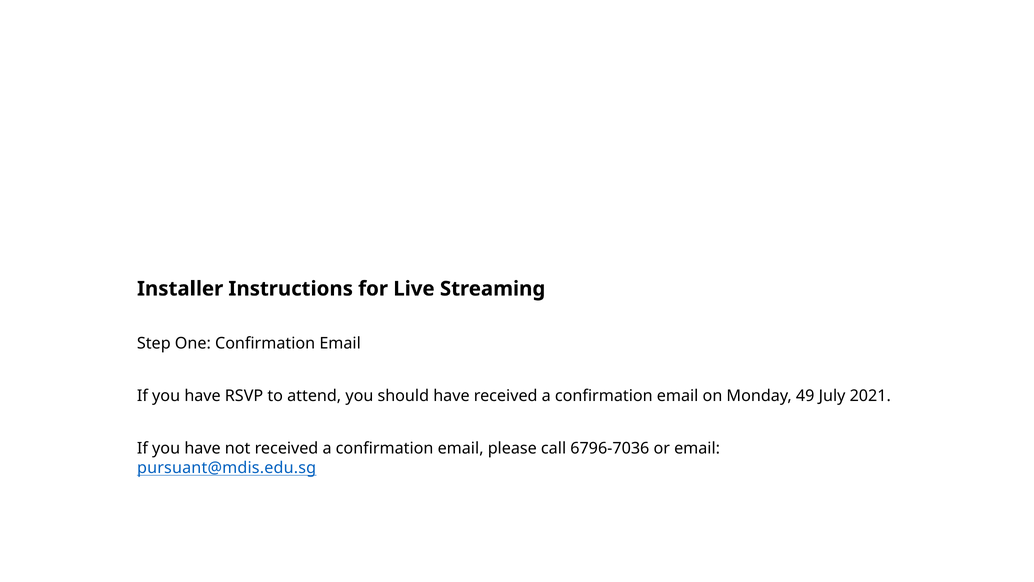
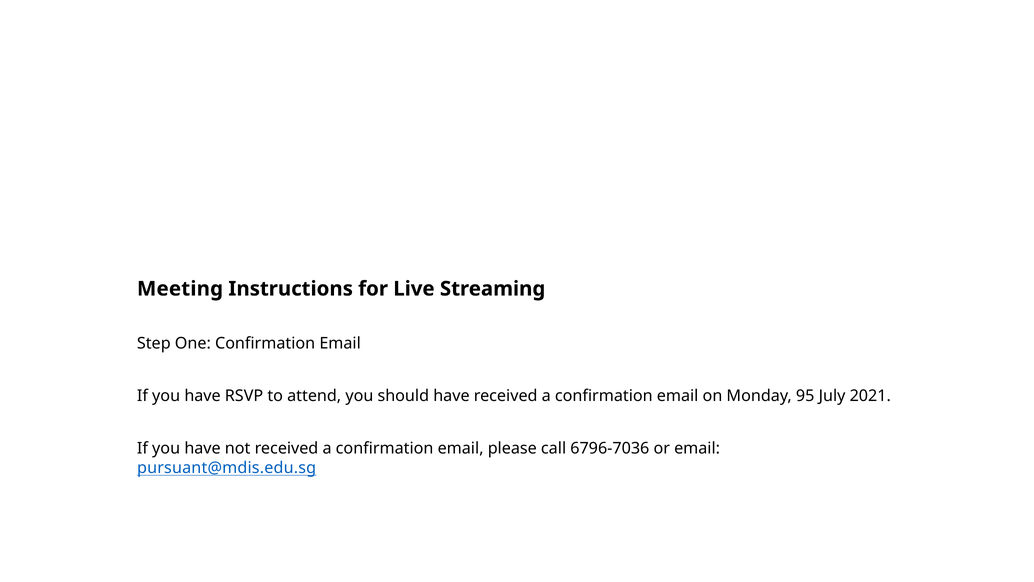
Installer: Installer -> Meeting
49: 49 -> 95
